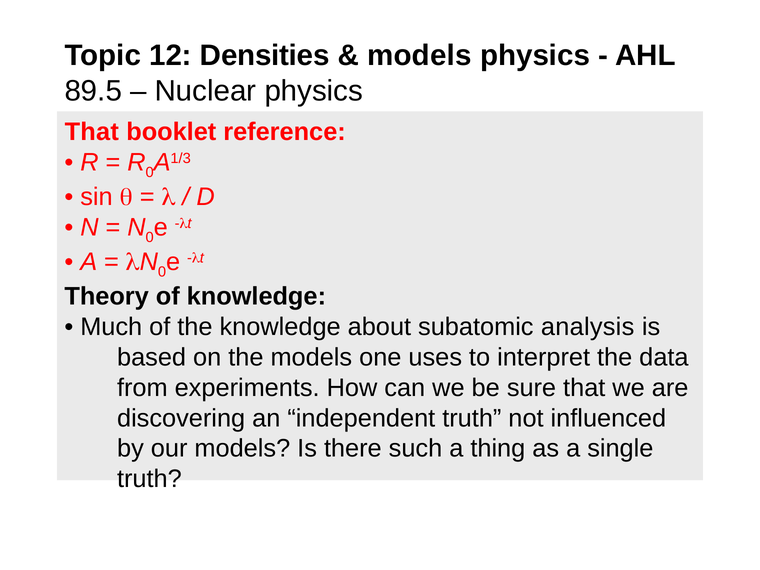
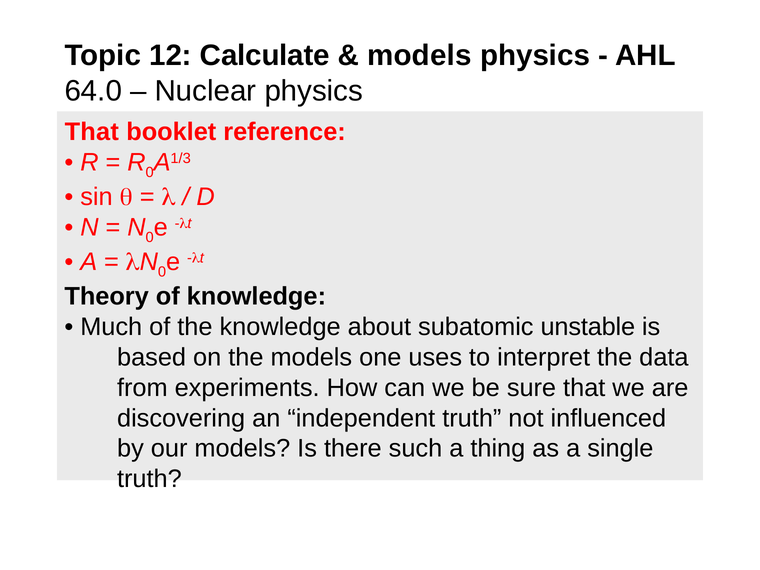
Densities: Densities -> Calculate
89.5: 89.5 -> 64.0
analysis: analysis -> unstable
